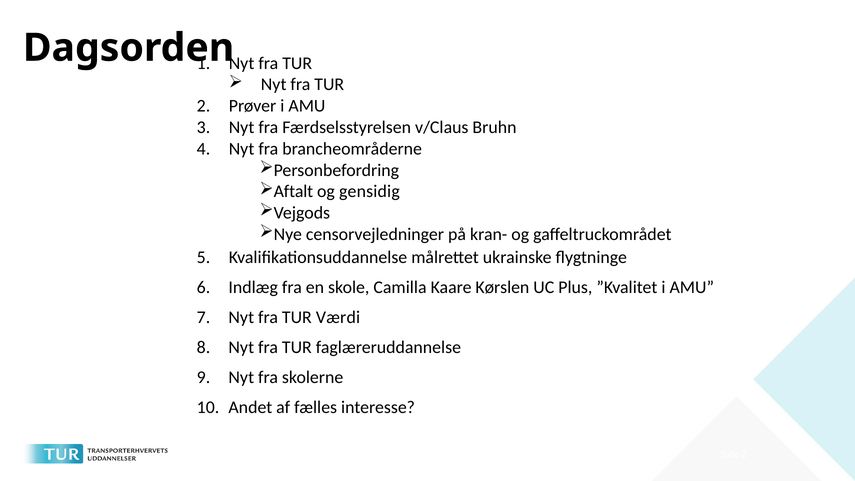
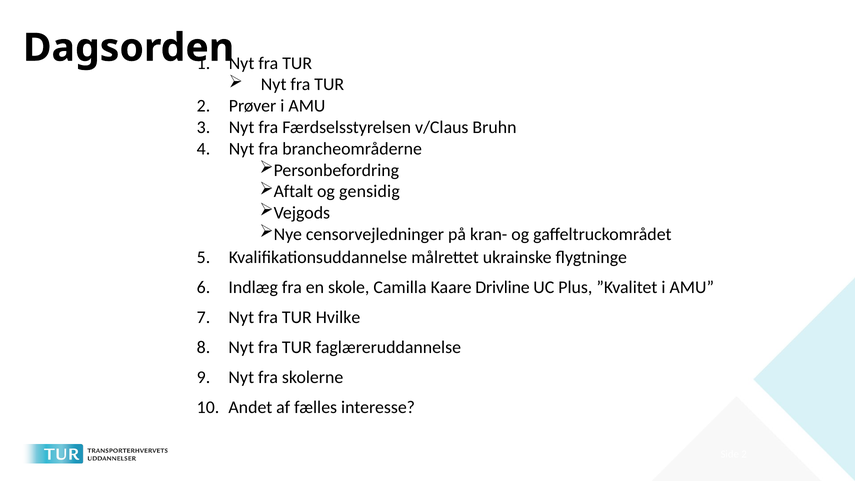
Kørslen: Kørslen -> Drivline
Værdi: Værdi -> Hvilke
